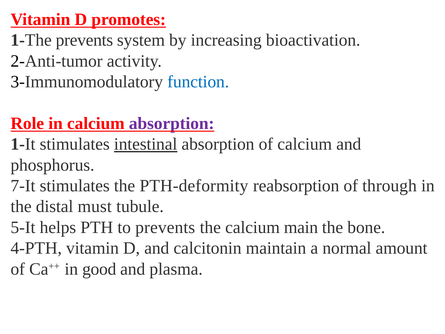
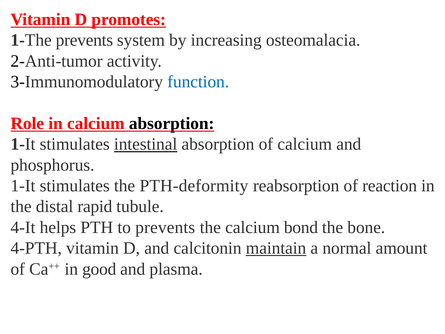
bioactivation: bioactivation -> osteomalacia
absorption at (172, 123) colour: purple -> black
7-It at (23, 186): 7-It -> 1-It
through: through -> reaction
must: must -> rapid
5-It: 5-It -> 4-It
main: main -> bond
maintain underline: none -> present
